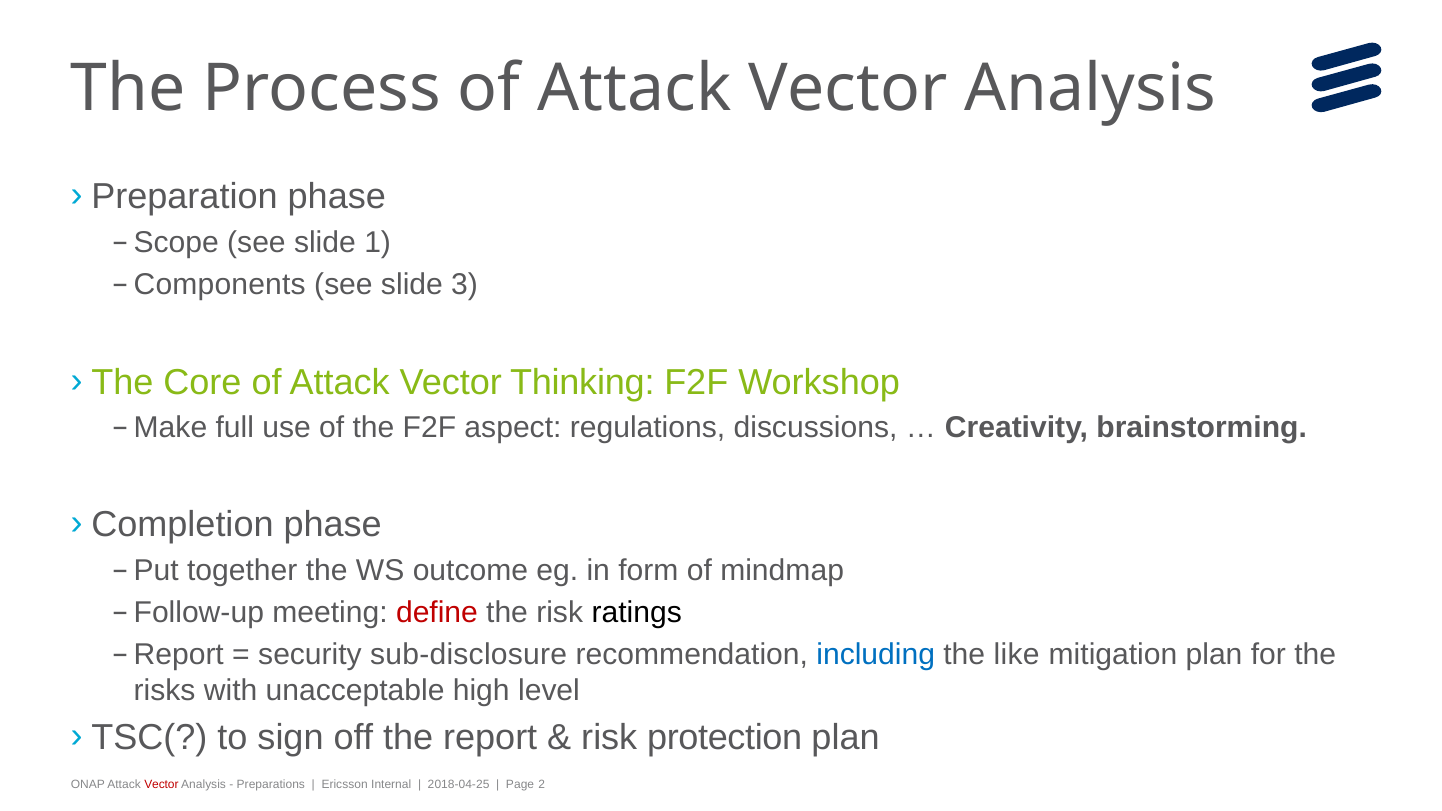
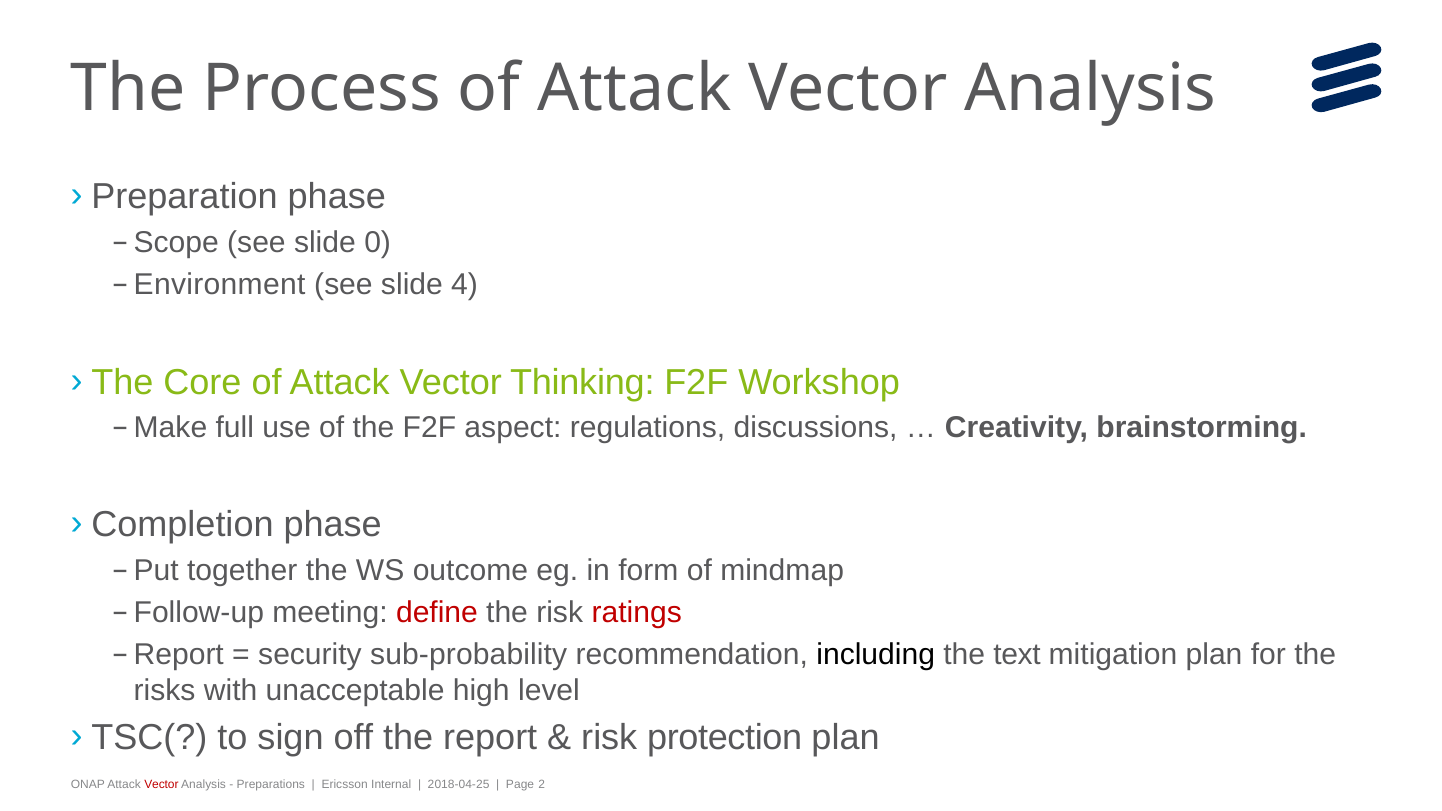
1: 1 -> 0
Components: Components -> Environment
3: 3 -> 4
ratings colour: black -> red
sub-disclosure: sub-disclosure -> sub-probability
including colour: blue -> black
like: like -> text
